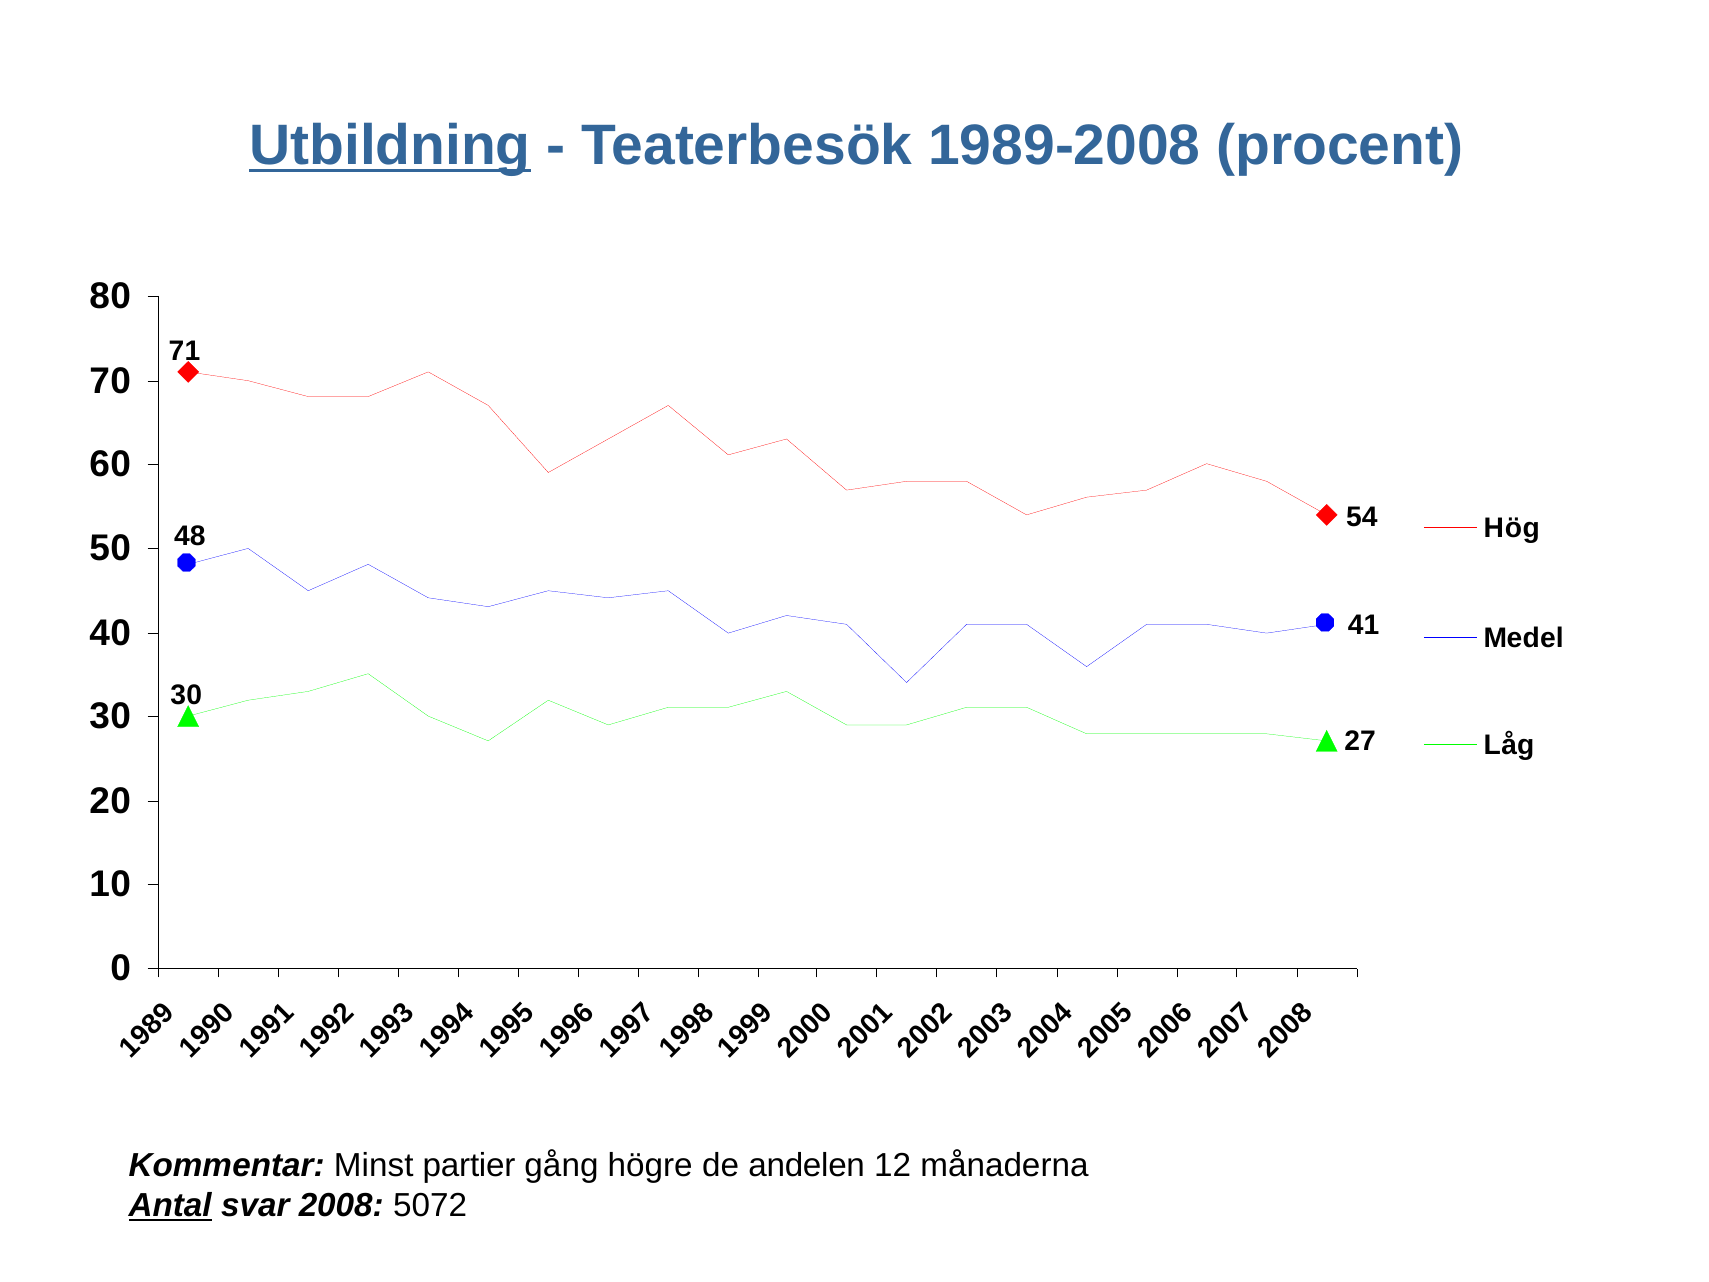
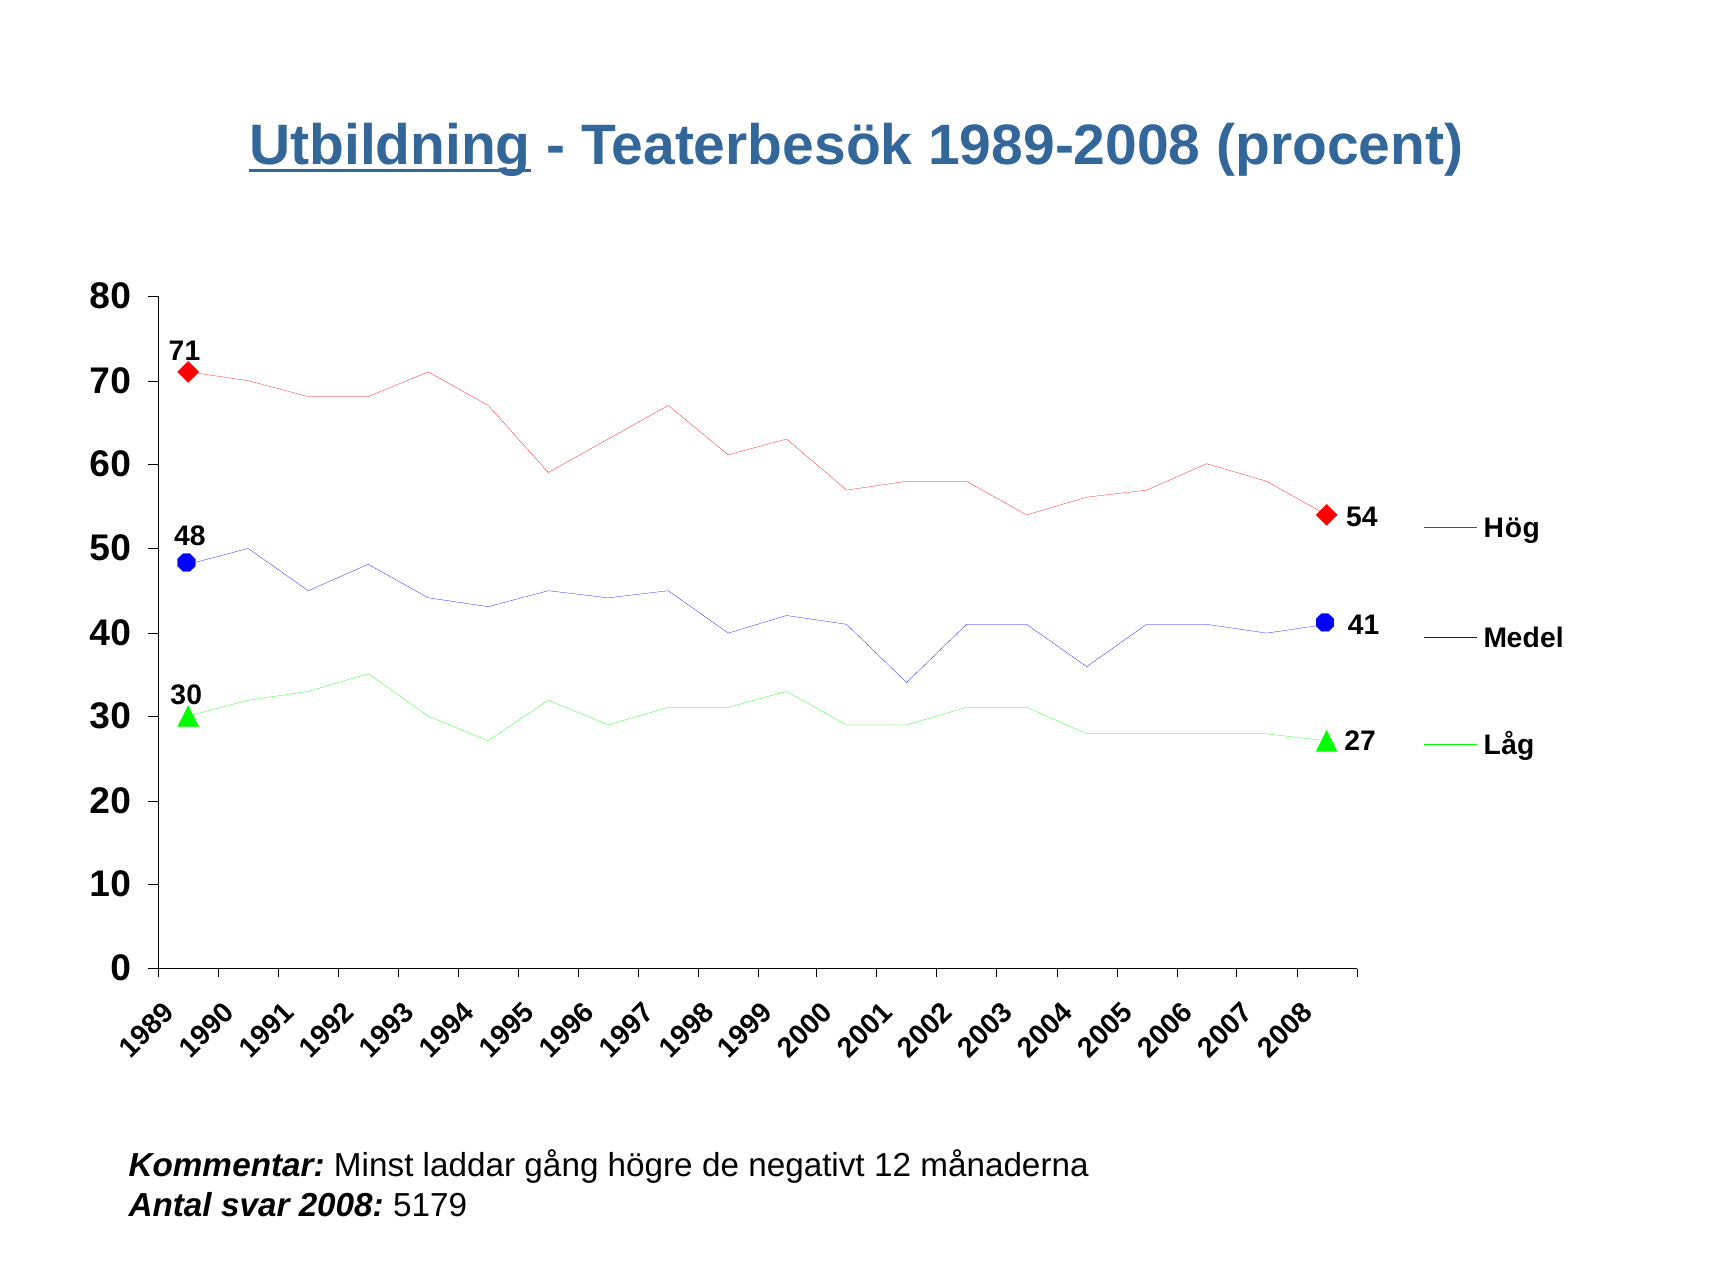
partier: partier -> laddar
andelen: andelen -> negativt
Antal underline: present -> none
5072: 5072 -> 5179
